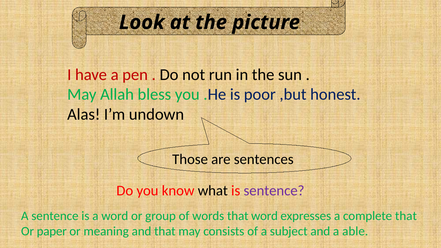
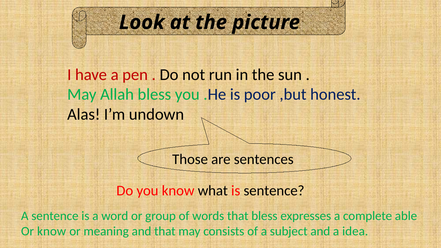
sentence at (274, 191) colour: purple -> black
that word: word -> bless
complete that: that -> able
Or paper: paper -> know
able: able -> idea
